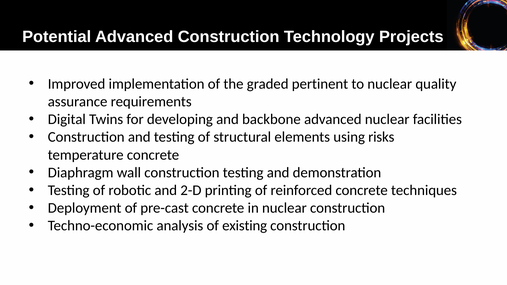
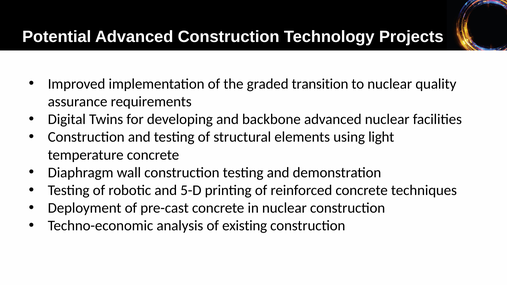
pertinent: pertinent -> transition
risks: risks -> light
2-D: 2-D -> 5-D
